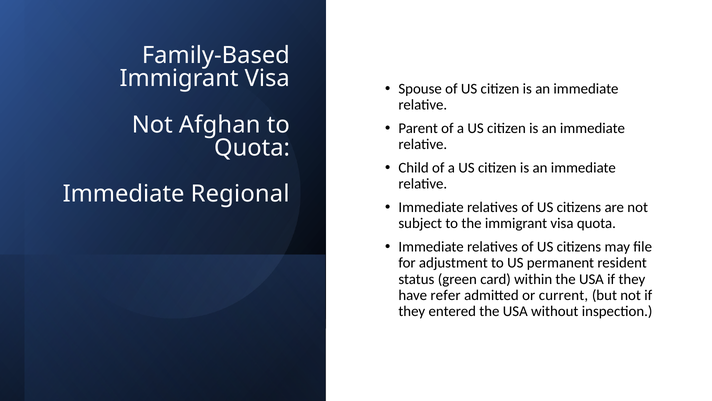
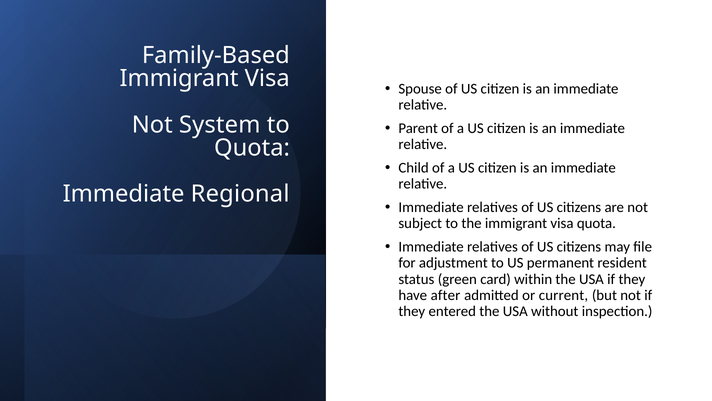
Afghan: Afghan -> System
refer: refer -> after
